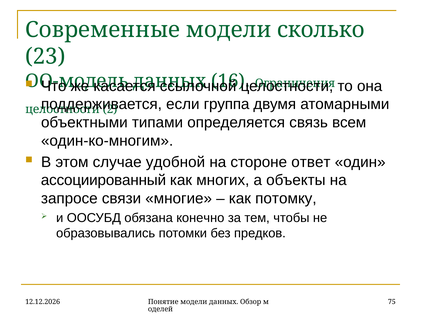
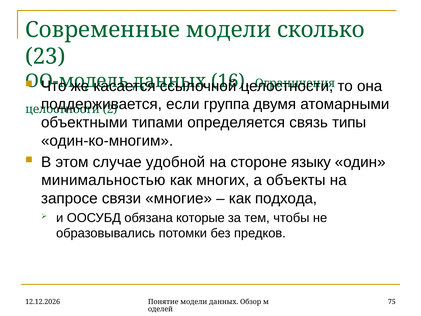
всем: всем -> типы
ответ: ответ -> языку
ассоциированный: ассоциированный -> минимальностью
потомку: потомку -> подхода
конечно: конечно -> которые
